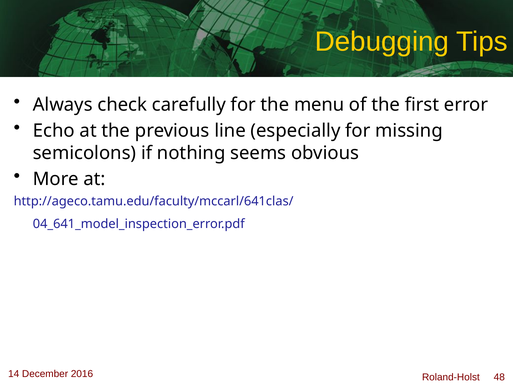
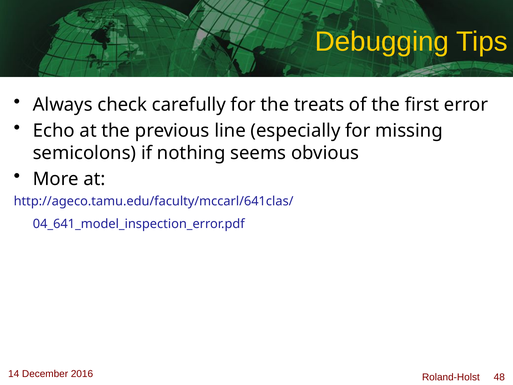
menu: menu -> treats
